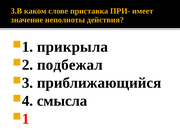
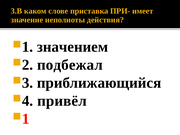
прикрыла: прикрыла -> значением
смысла: смысла -> привёл
